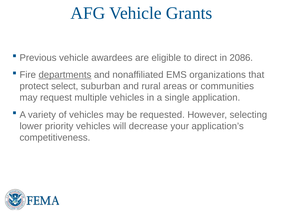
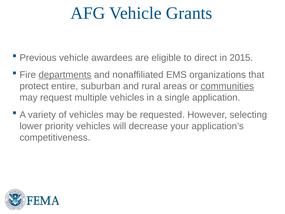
2086: 2086 -> 2015
select: select -> entire
communities underline: none -> present
